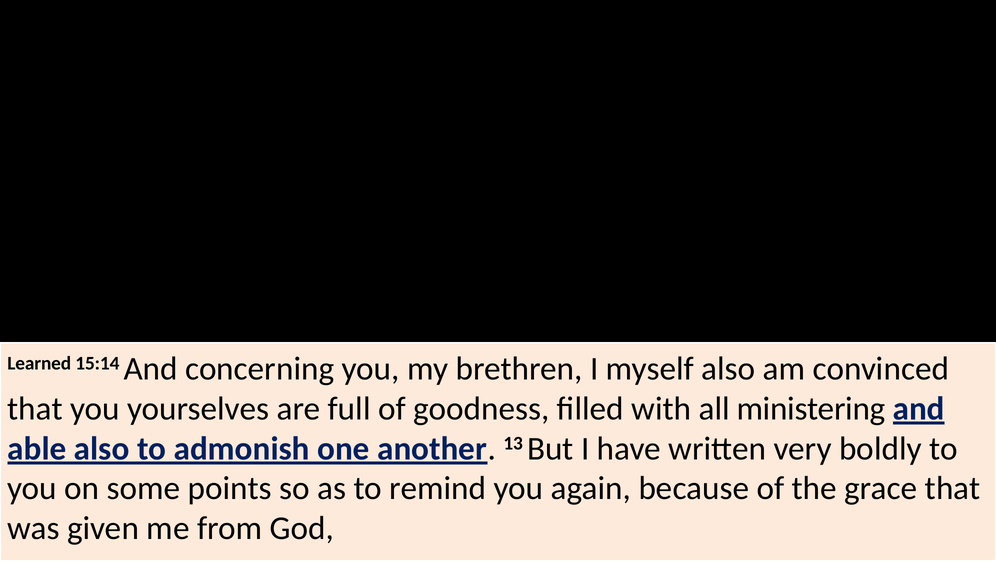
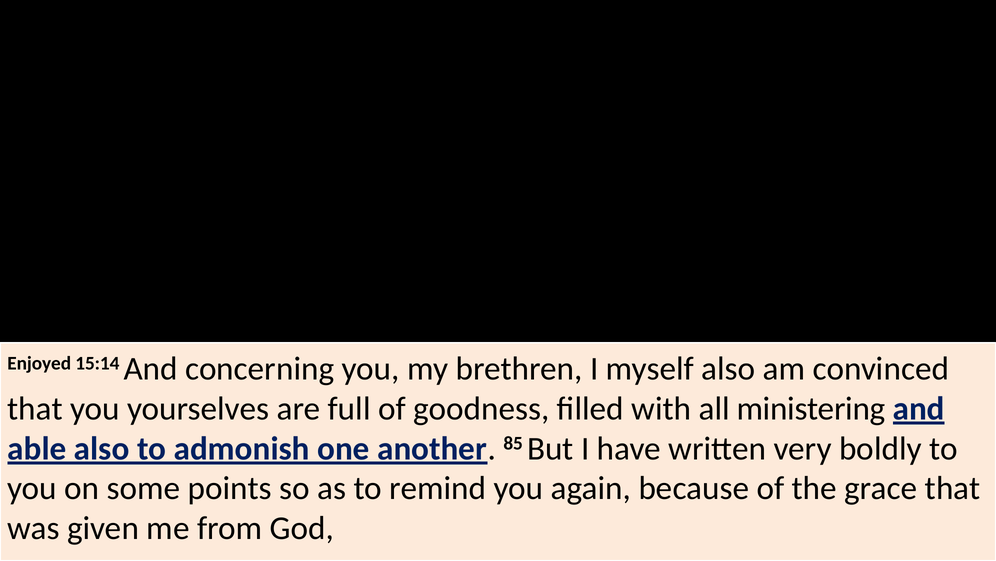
Learned: Learned -> Enjoyed
13: 13 -> 85
